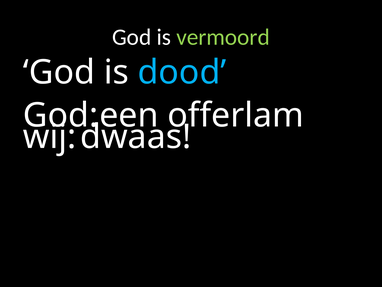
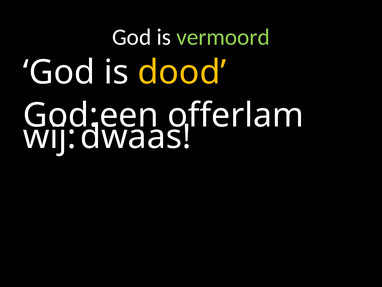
dood colour: light blue -> yellow
